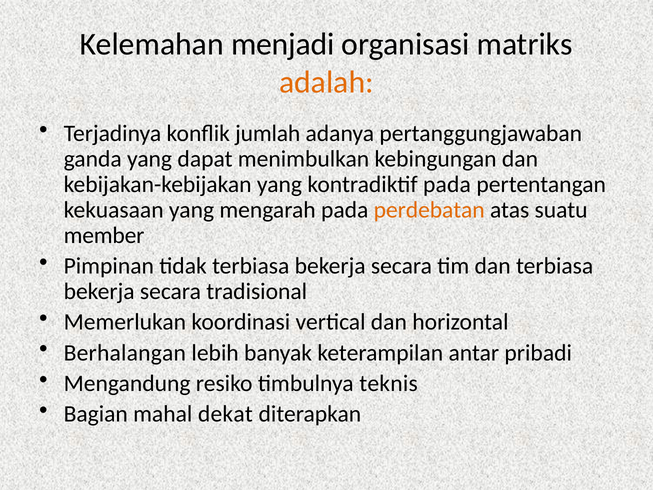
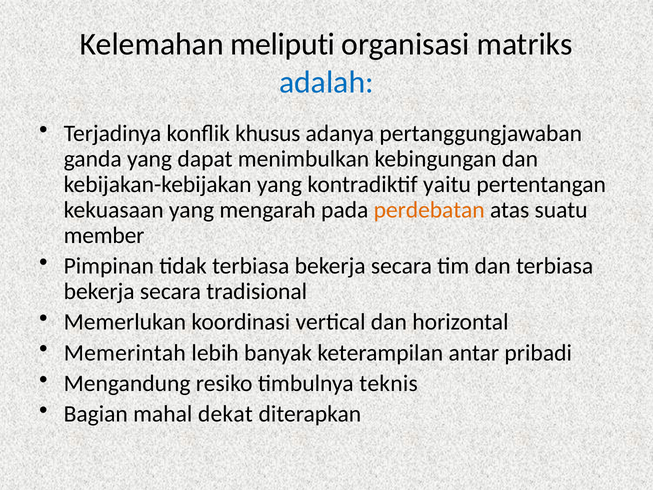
menjadi: menjadi -> meliputi
adalah colour: orange -> blue
jumlah: jumlah -> khusus
kontradiktif pada: pada -> yaitu
Berhalangan: Berhalangan -> Memerintah
